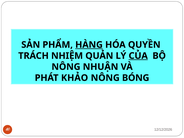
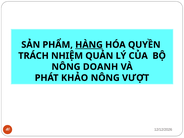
CỦA underline: present -> none
NHUẬN: NHUẬN -> DOANH
BÓNG: BÓNG -> VƯỢT
